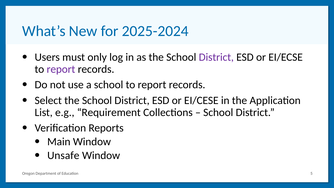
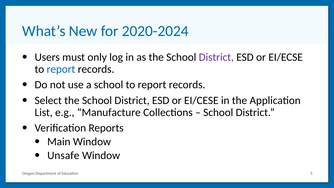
2025-2024: 2025-2024 -> 2020-2024
report at (61, 69) colour: purple -> blue
Requirement: Requirement -> Manufacture
